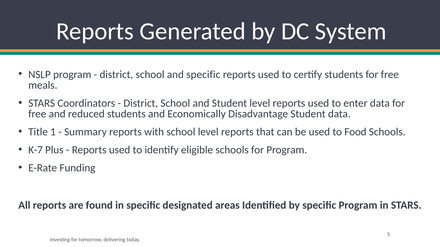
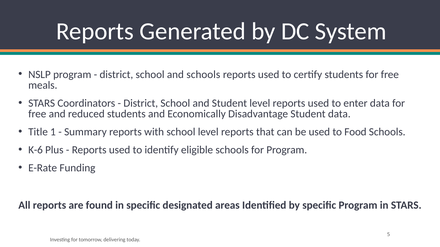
and specific: specific -> schools
K-7: K-7 -> K-6
